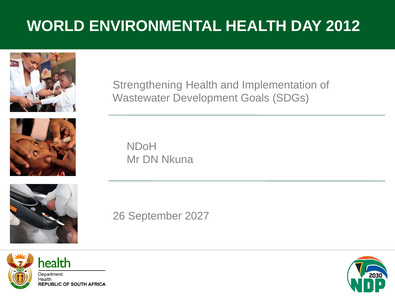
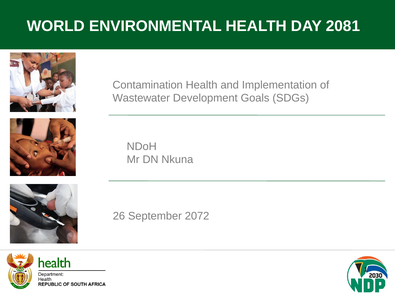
2012: 2012 -> 2081
Strengthening: Strengthening -> Contamination
2027: 2027 -> 2072
